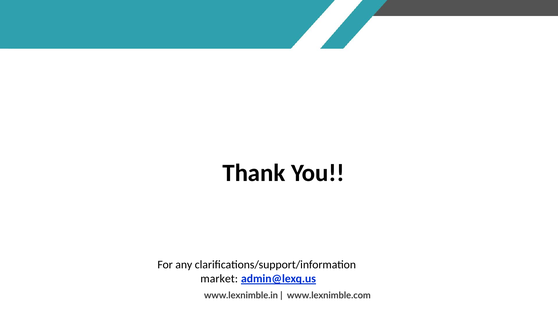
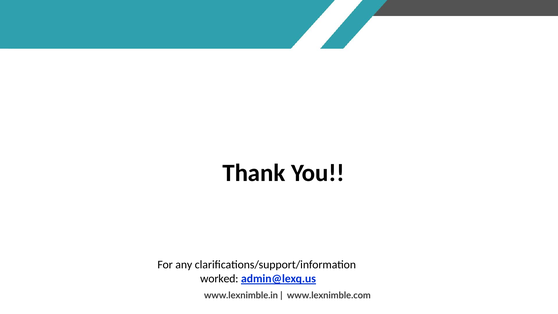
market: market -> worked
